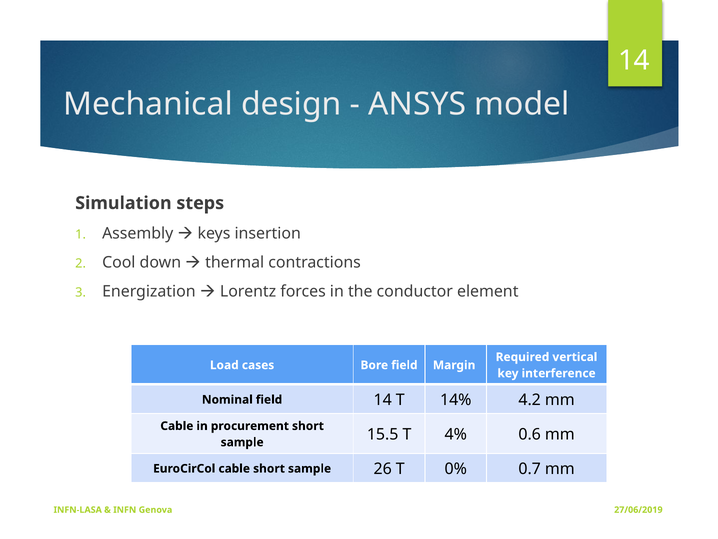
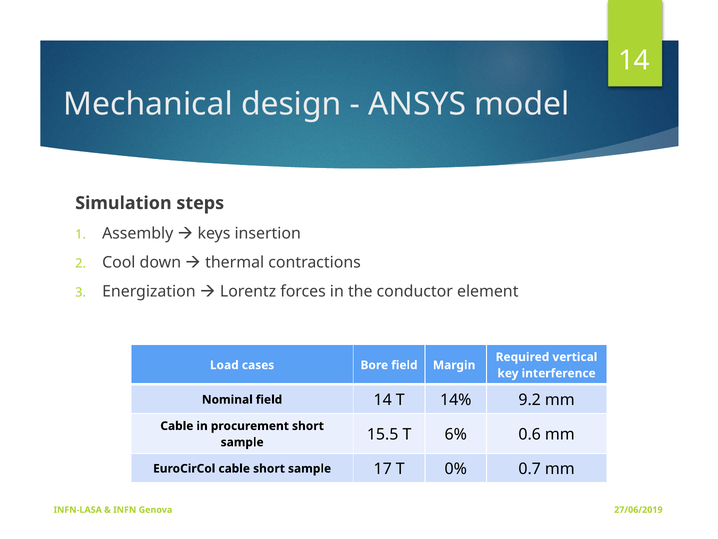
4.2: 4.2 -> 9.2
4%: 4% -> 6%
26: 26 -> 17
